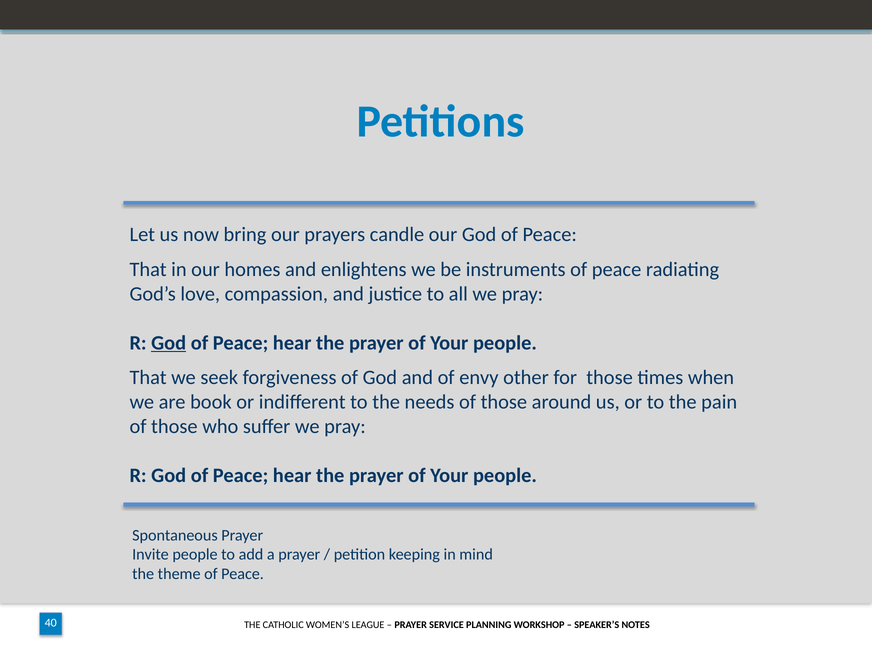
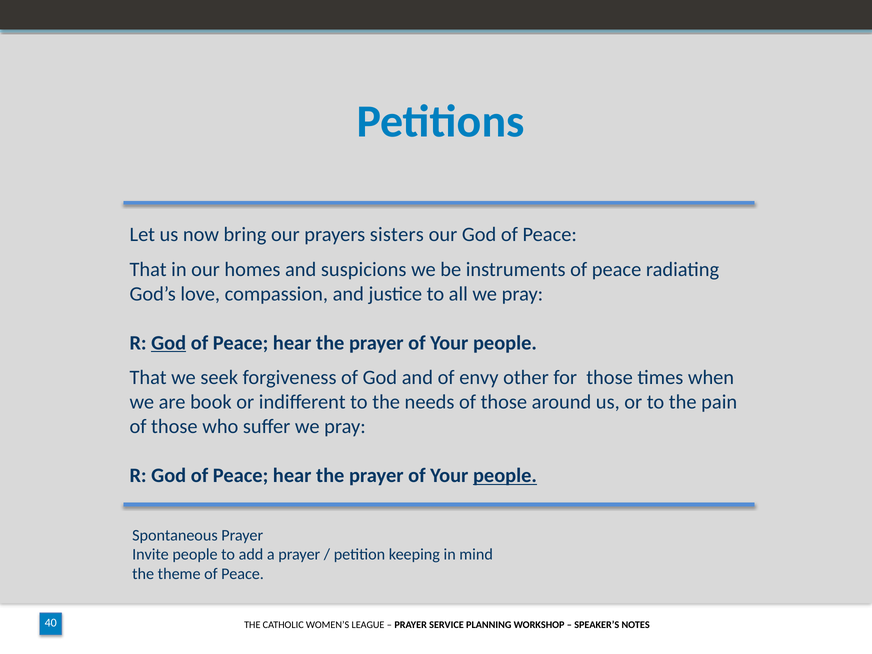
candle: candle -> sisters
enlightens: enlightens -> suspicions
people at (505, 476) underline: none -> present
